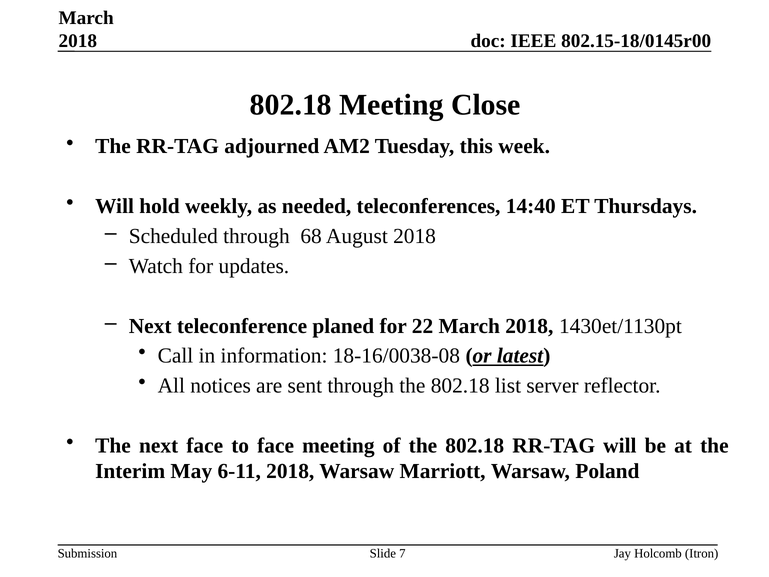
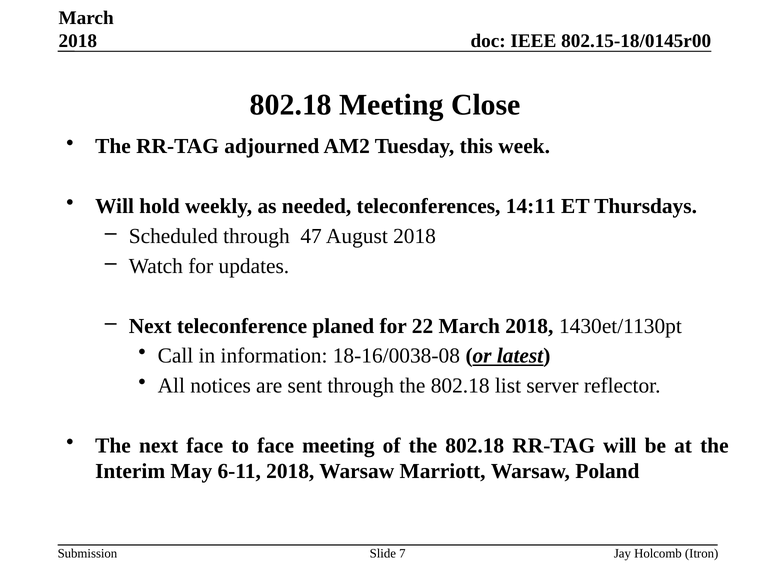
14:40: 14:40 -> 14:11
68: 68 -> 47
